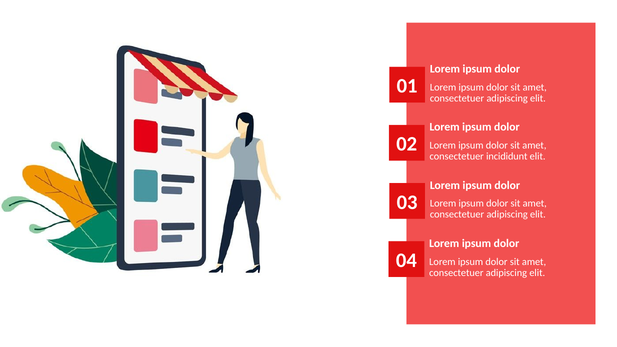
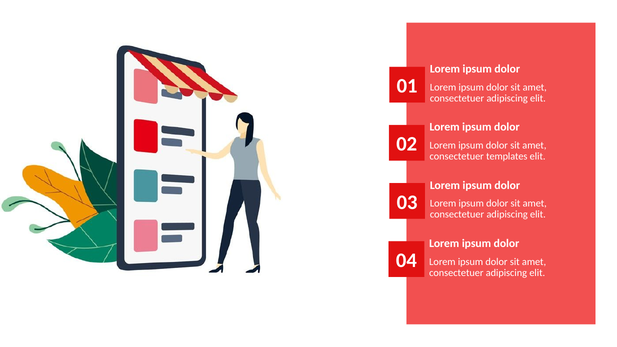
incididunt: incididunt -> templates
